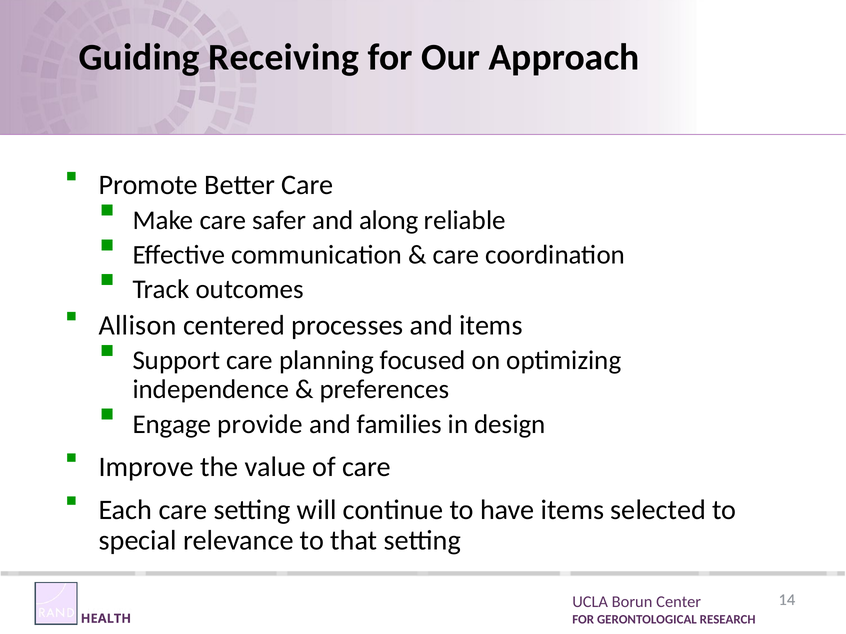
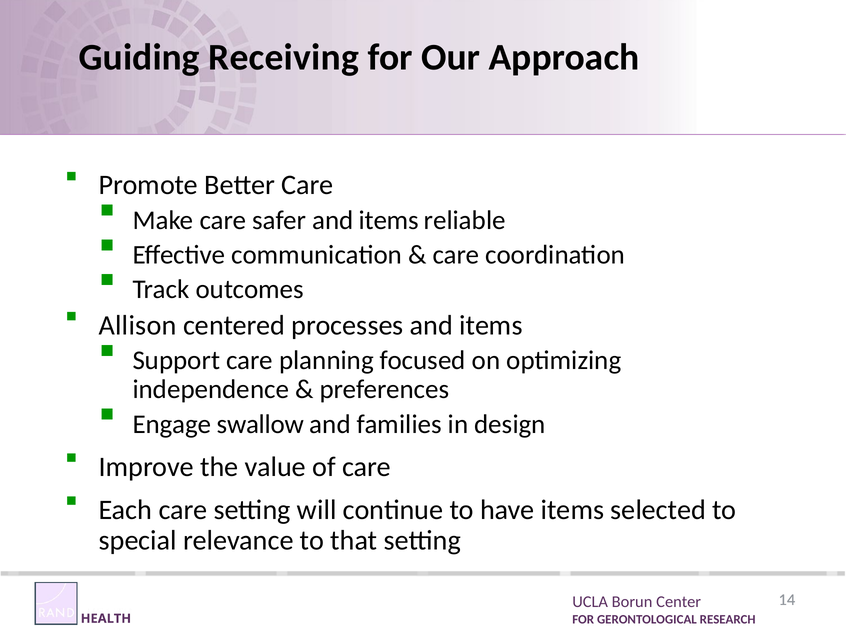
safer and along: along -> items
provide: provide -> swallow
